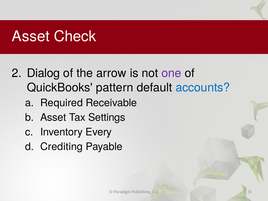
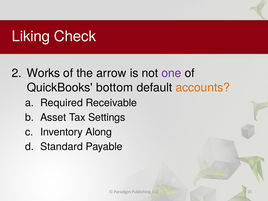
Asset at (31, 36): Asset -> Liking
Dialog: Dialog -> Works
pattern: pattern -> bottom
accounts colour: blue -> orange
Every: Every -> Along
Crediting: Crediting -> Standard
